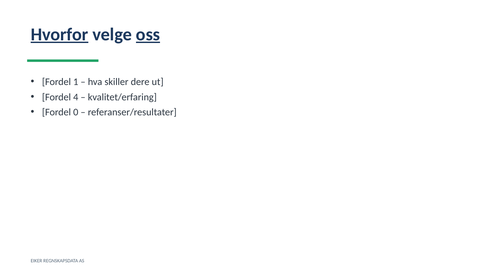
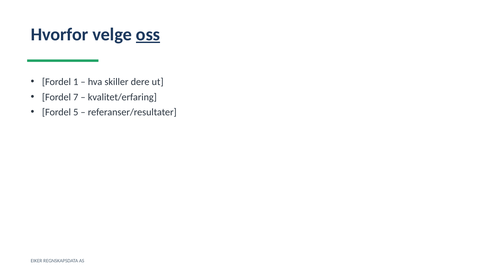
Hvorfor underline: present -> none
4: 4 -> 7
0: 0 -> 5
